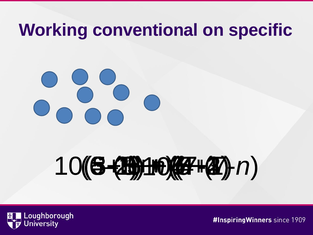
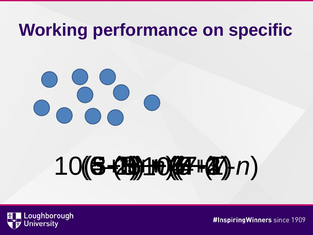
conventional: conventional -> performance
